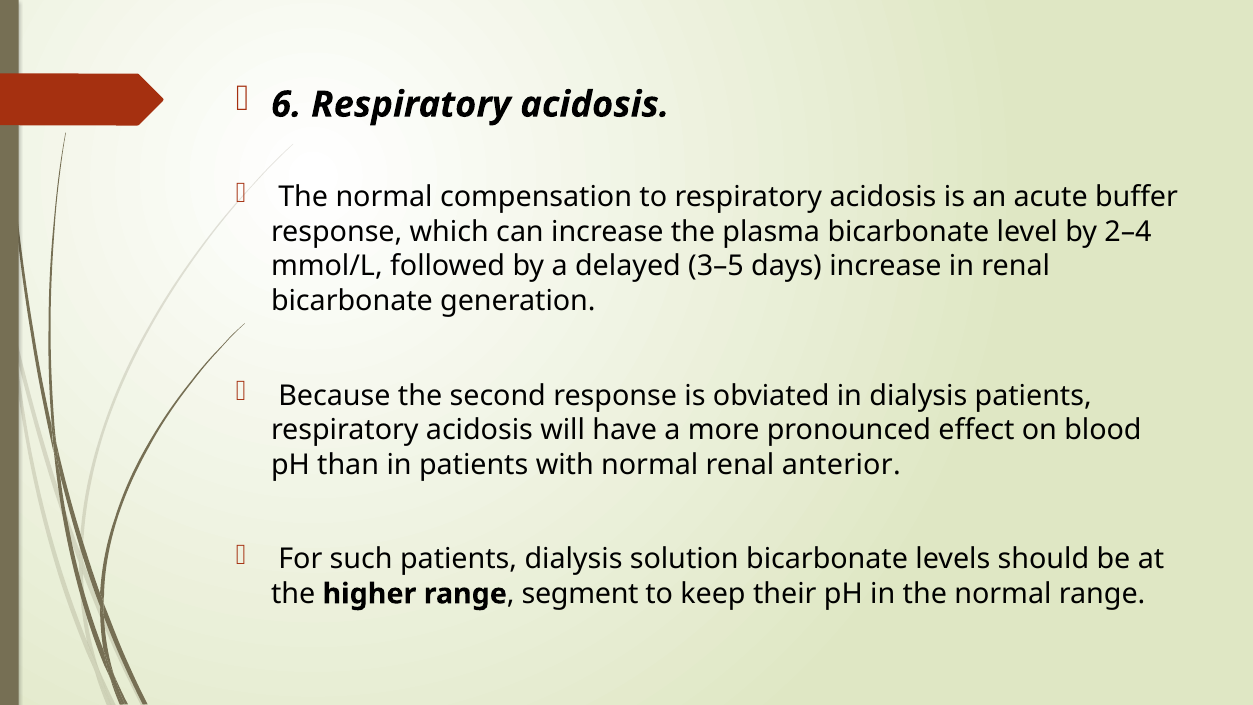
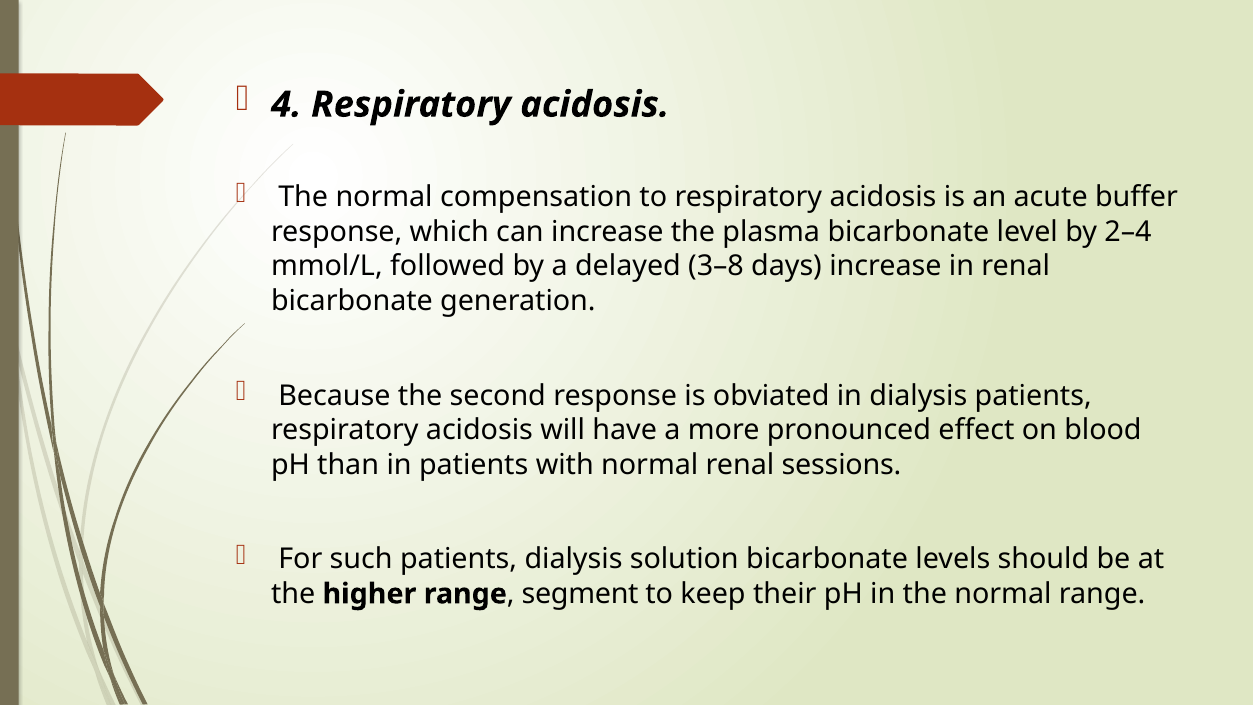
6: 6 -> 4
3–5: 3–5 -> 3–8
anterior: anterior -> sessions
